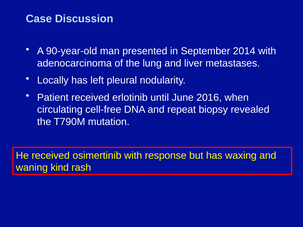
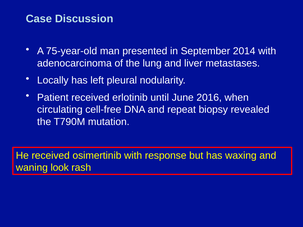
90-year-old: 90-year-old -> 75-year-old
kind: kind -> look
